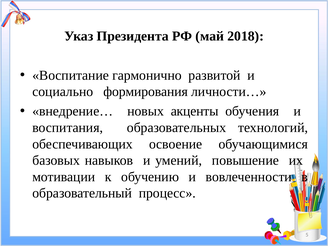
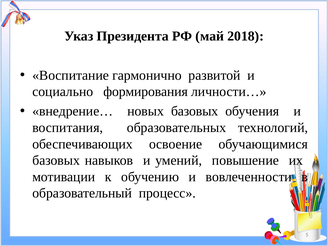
новых акценты: акценты -> базовых
